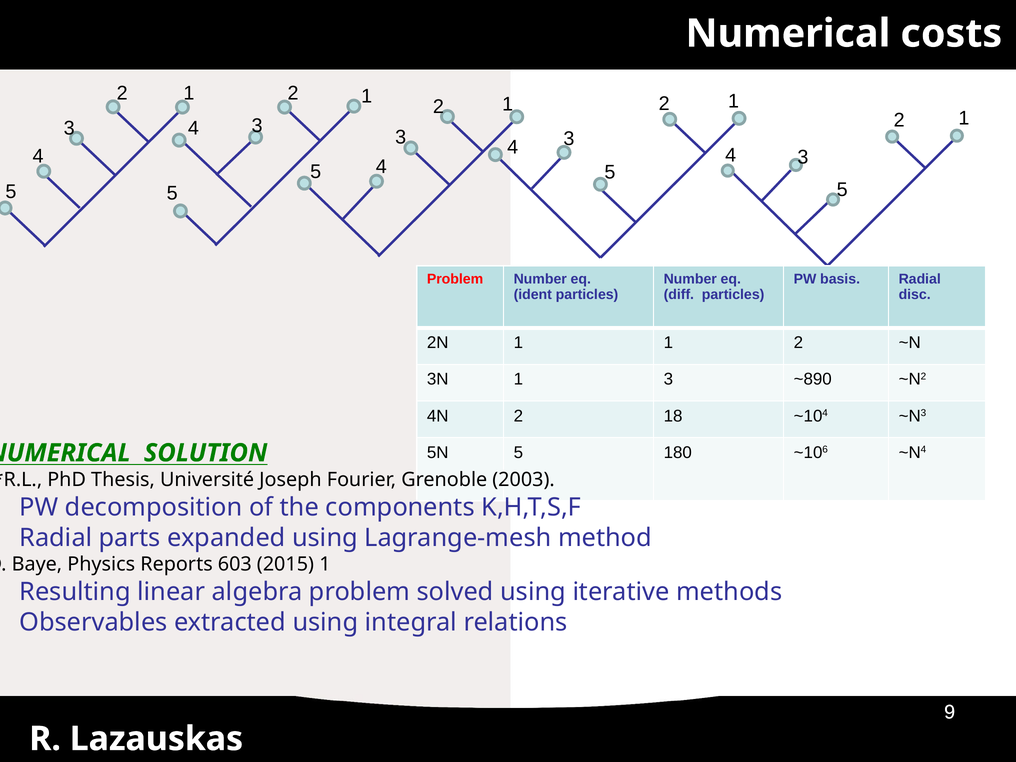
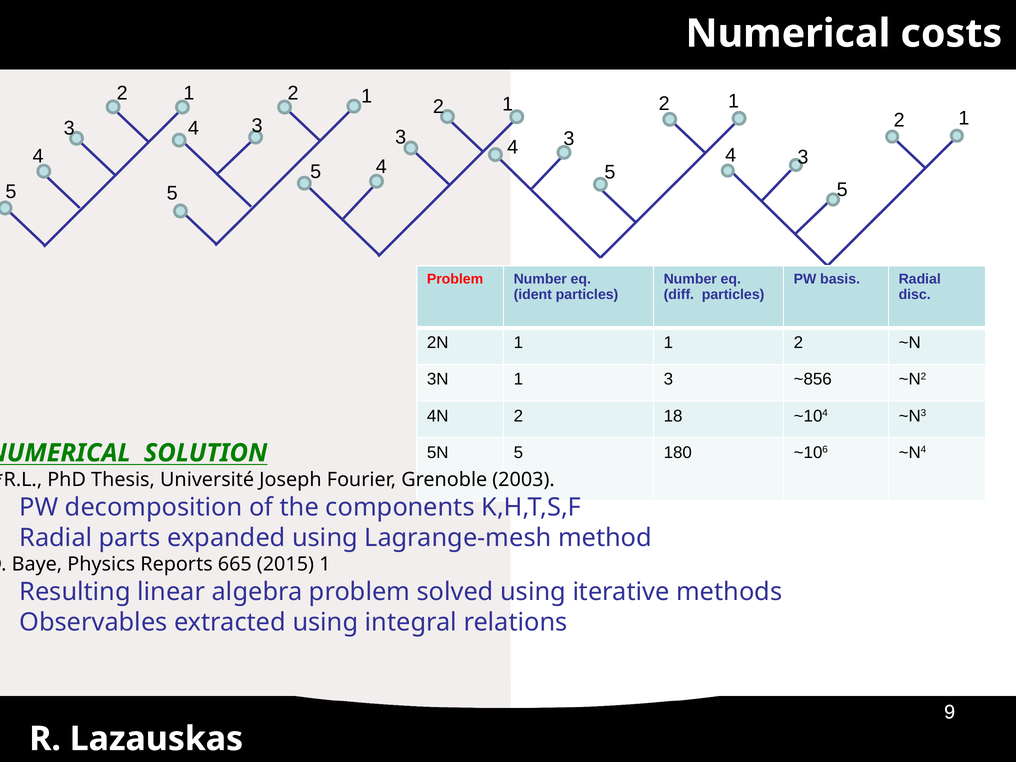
~890: ~890 -> ~856
603: 603 -> 665
